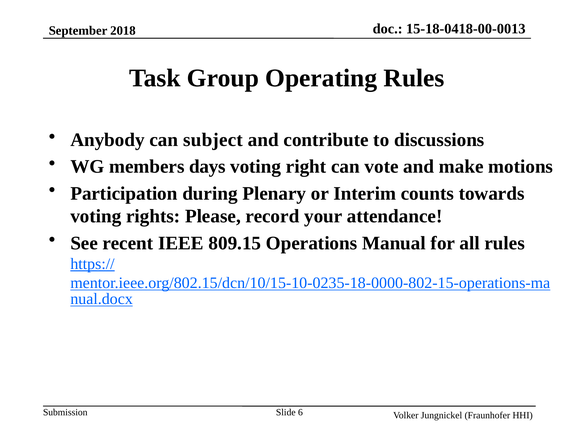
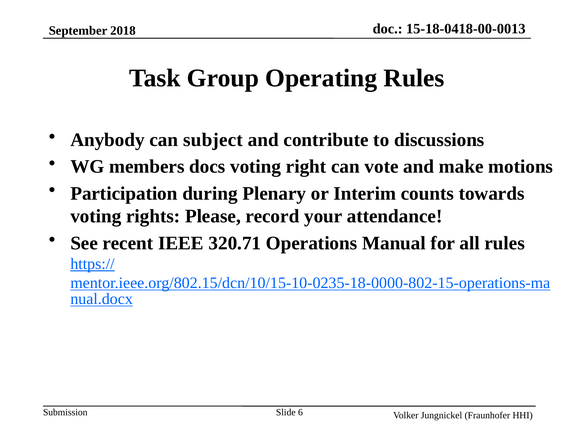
days: days -> docs
809.15: 809.15 -> 320.71
